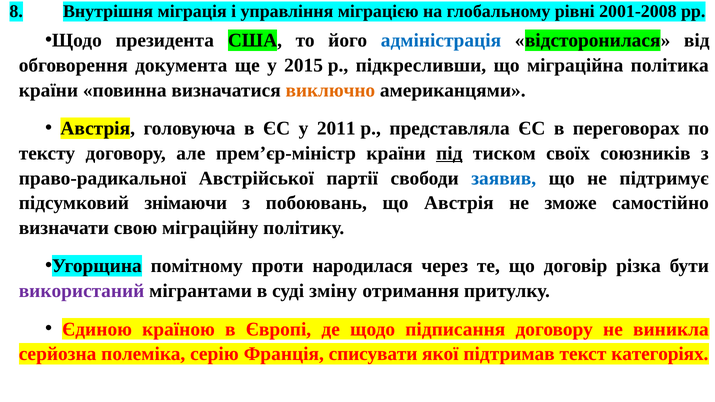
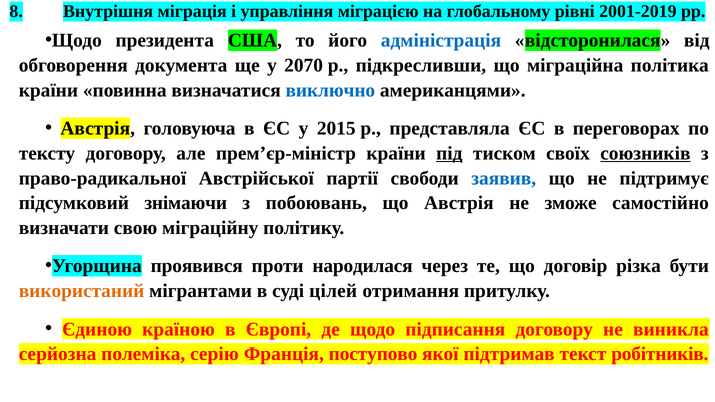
2001-2008: 2001-2008 -> 2001-2019
2015: 2015 -> 2070
виключно colour: orange -> blue
2011: 2011 -> 2015
союзників underline: none -> present
помітному: помітному -> проявився
використаний colour: purple -> orange
зміну: зміну -> цілей
списувати: списувати -> поступово
категоріях: категоріях -> робітників
